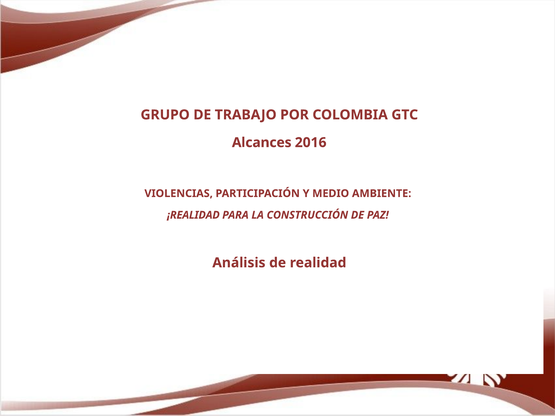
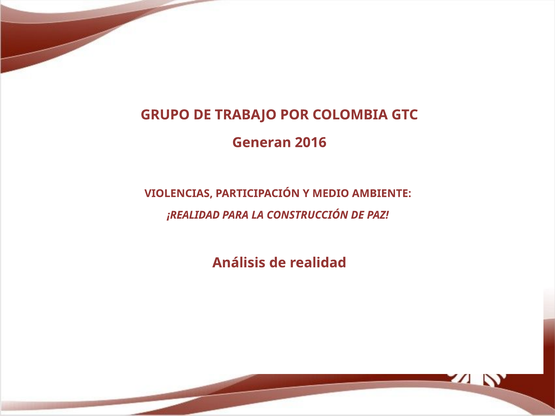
Alcances: Alcances -> Generan
